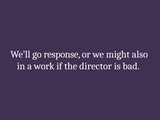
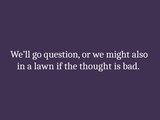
response: response -> question
work: work -> lawn
director: director -> thought
